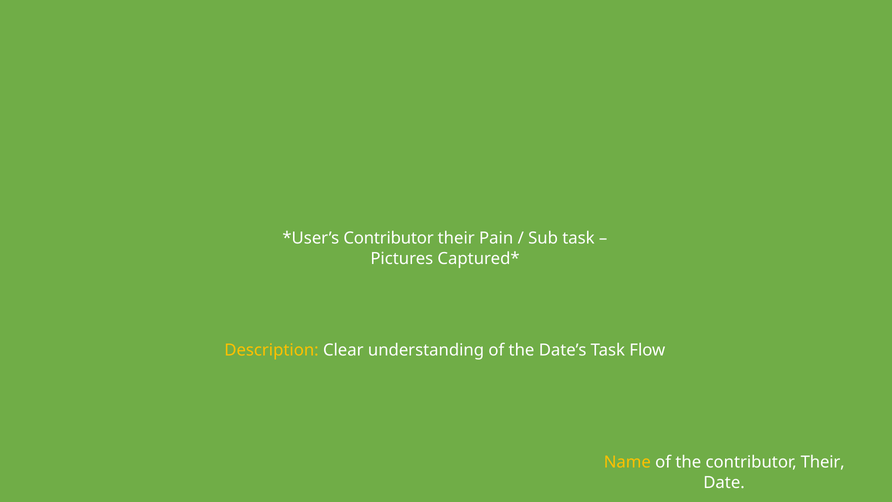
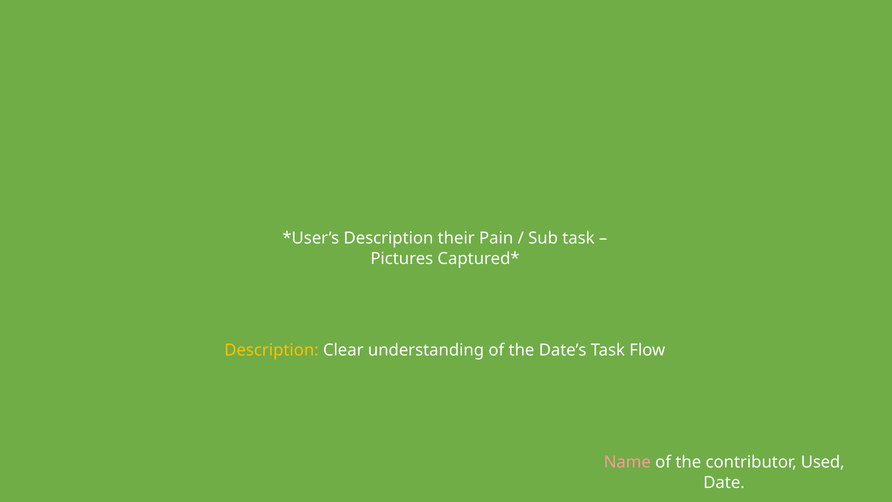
Contributor at (389, 238): Contributor -> Description
Name colour: yellow -> pink
the contributor Their: Their -> Used
